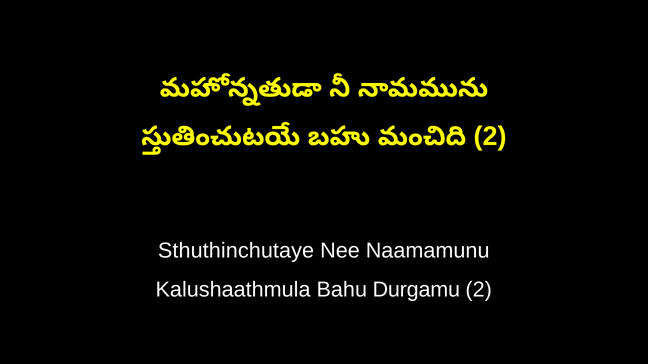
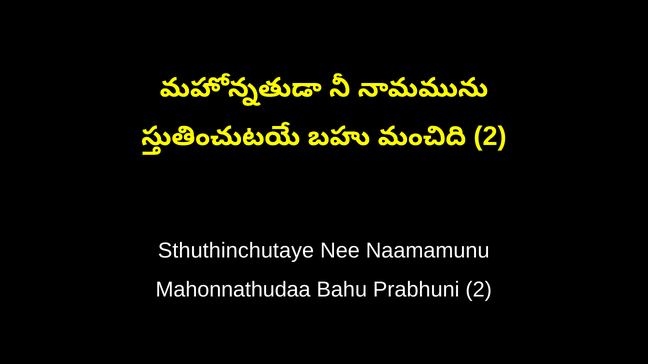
Kalushaathmula: Kalushaathmula -> Mahonnathudaa
Durgamu: Durgamu -> Prabhuni
